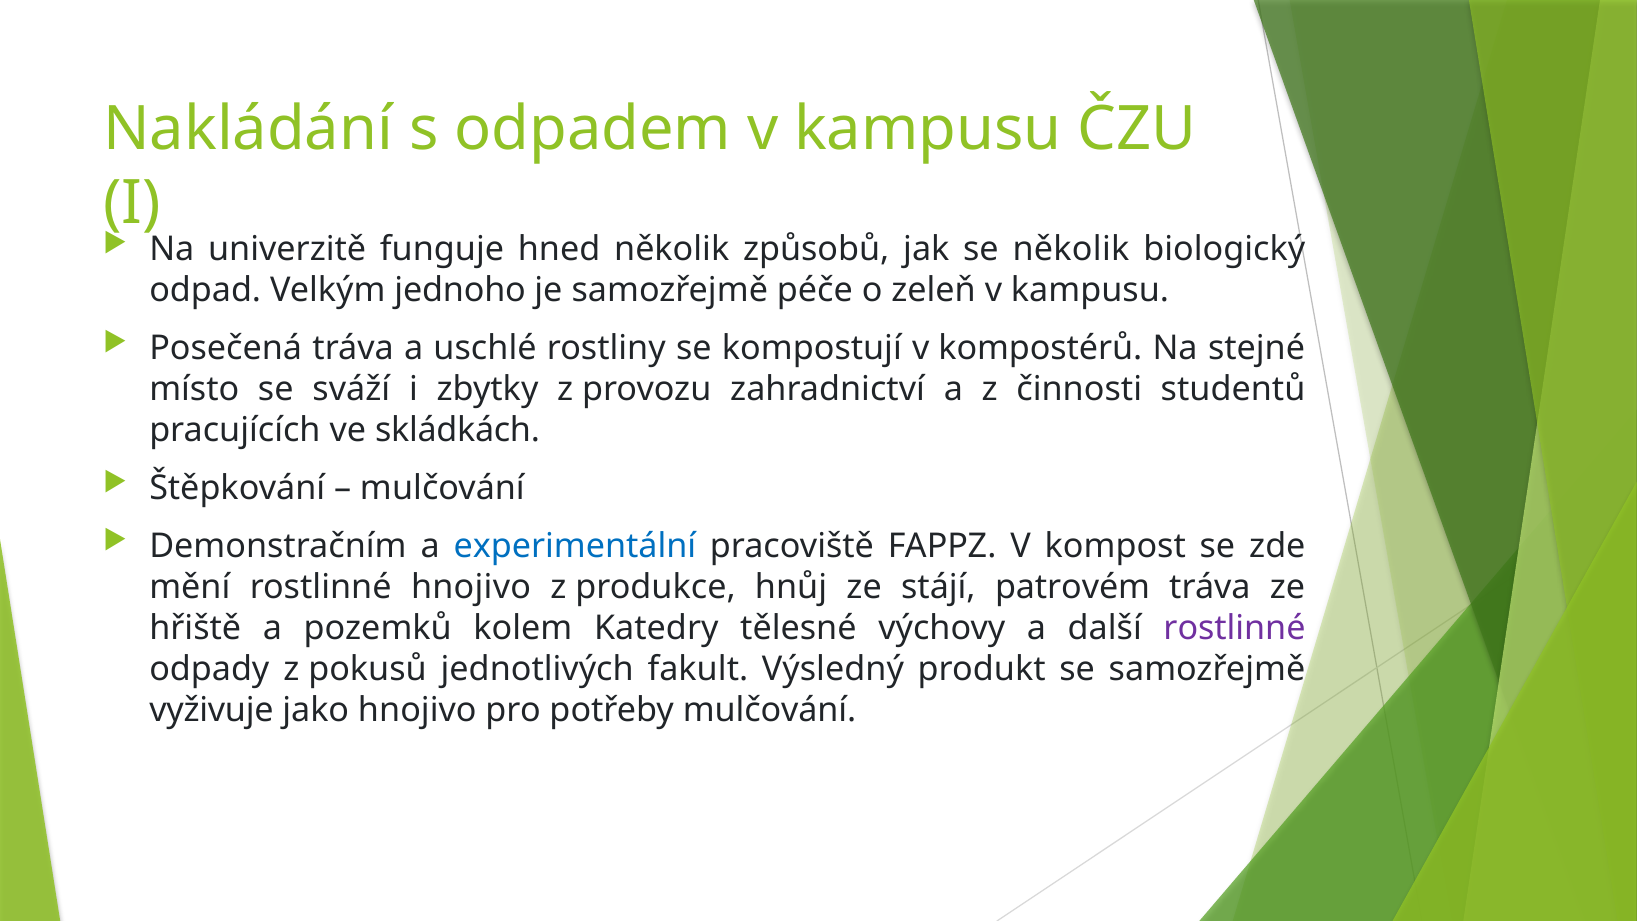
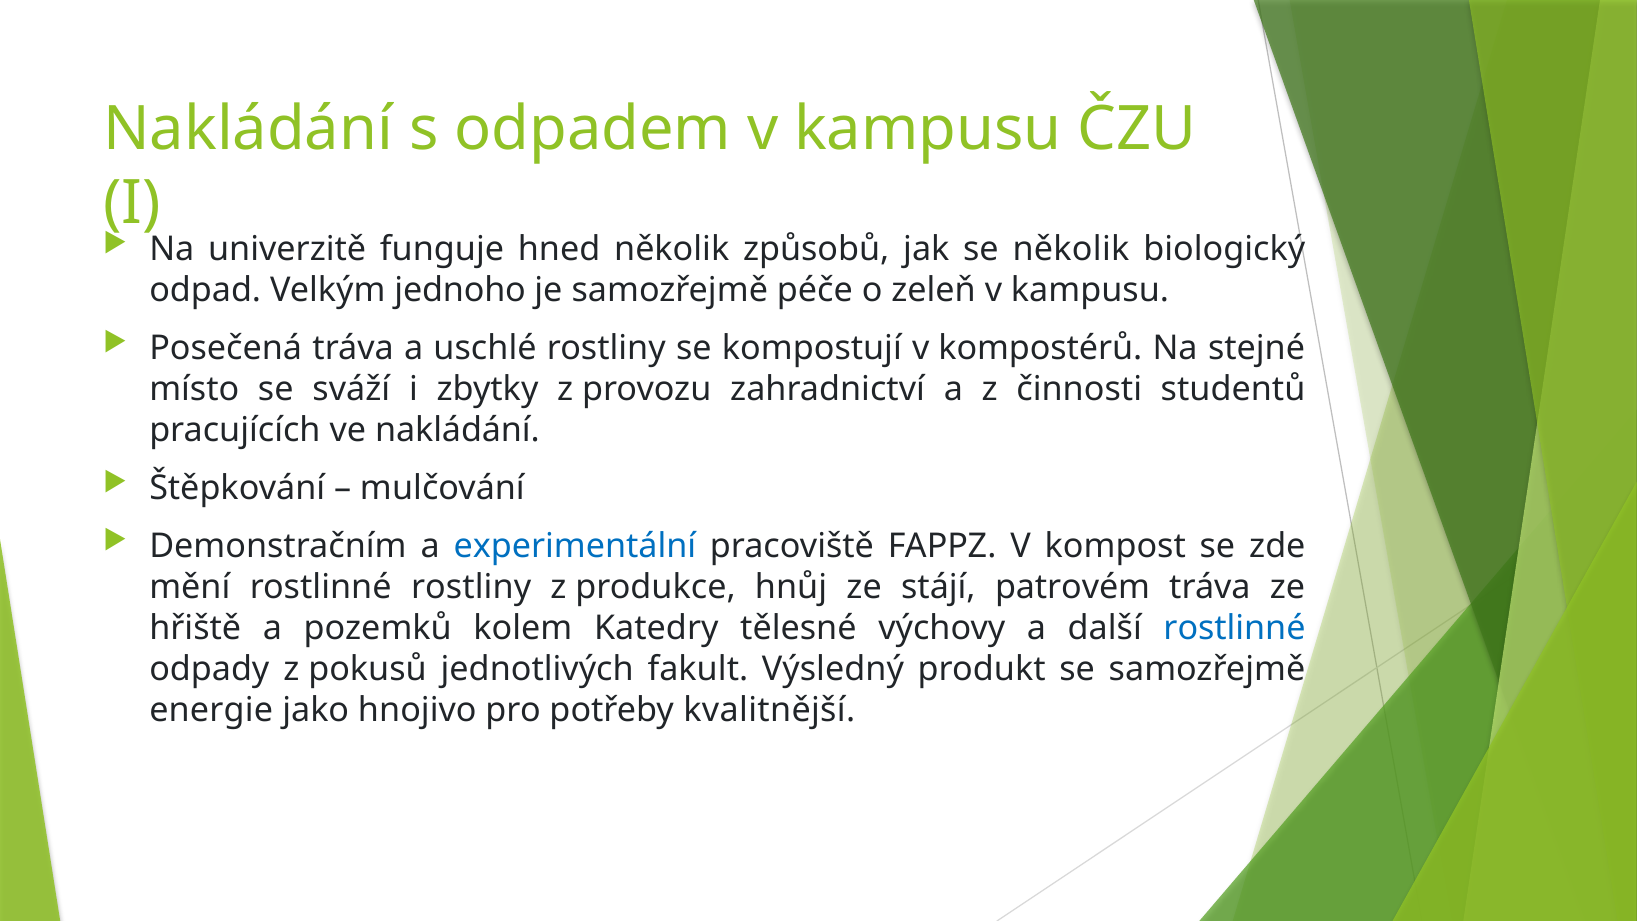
ve skládkách: skládkách -> nakládání
rostlinné hnojivo: hnojivo -> rostliny
rostlinné at (1234, 628) colour: purple -> blue
vyživuje: vyživuje -> energie
potřeby mulčování: mulčování -> kvalitnější
